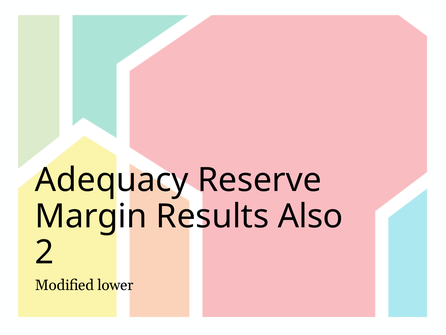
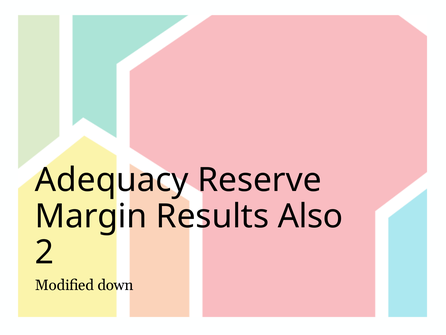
lower: lower -> down
